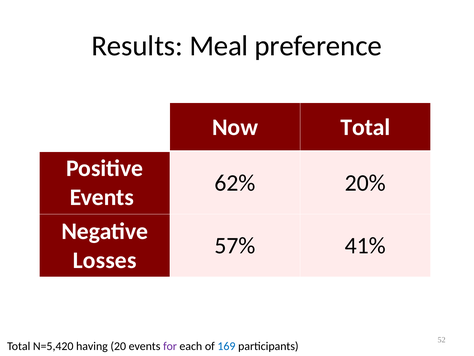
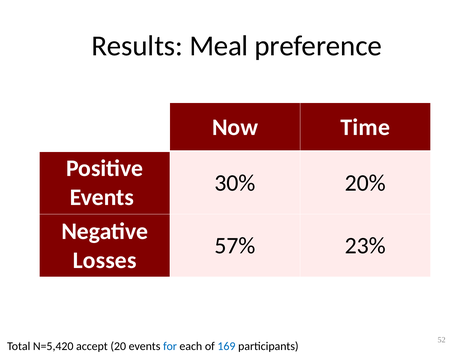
Now Total: Total -> Time
62%: 62% -> 30%
41%: 41% -> 23%
having: having -> accept
for colour: purple -> blue
